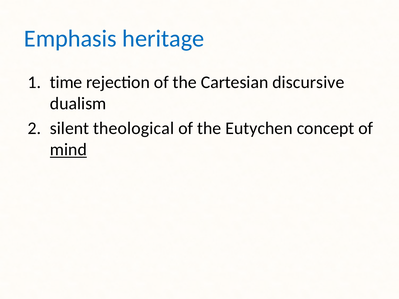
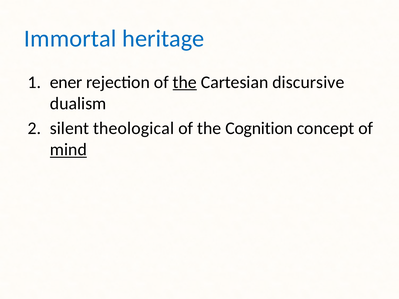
Emphasis: Emphasis -> Immortal
time: time -> ener
the at (185, 82) underline: none -> present
Eutychen: Eutychen -> Cognition
